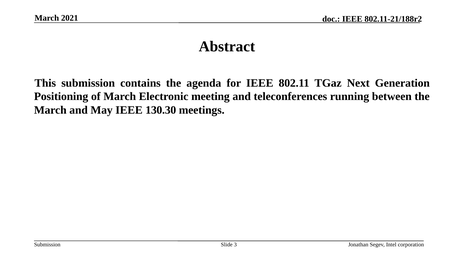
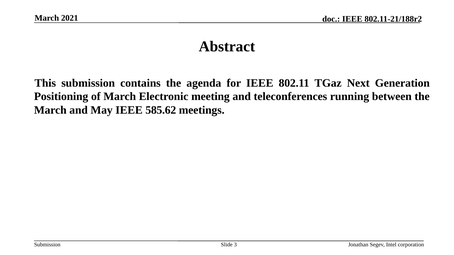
130.30: 130.30 -> 585.62
